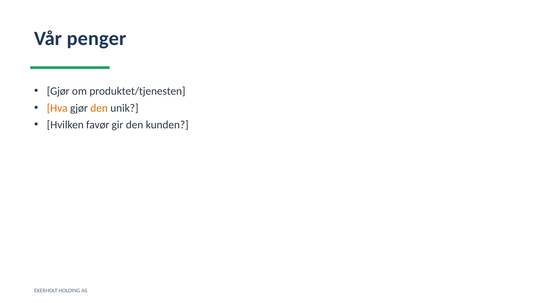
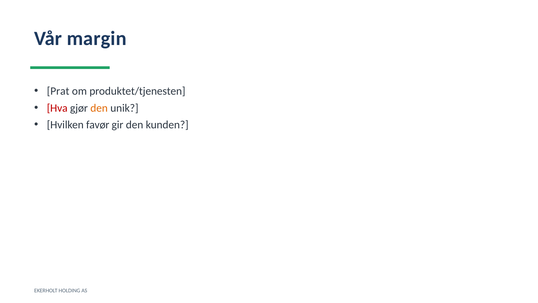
penger: penger -> margin
Gjør at (58, 91): Gjør -> Prat
Hva colour: orange -> red
